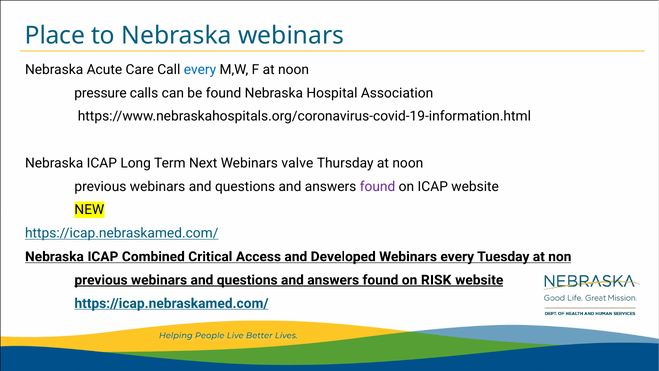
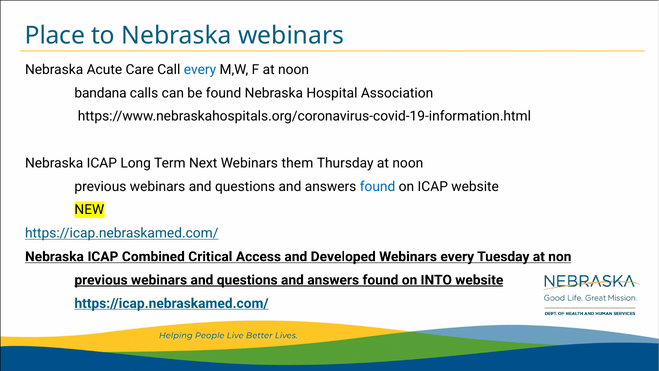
pressure: pressure -> bandana
valve: valve -> them
found at (378, 186) colour: purple -> blue
RISK: RISK -> INTO
